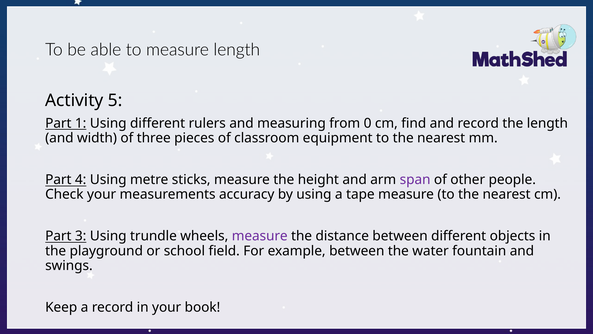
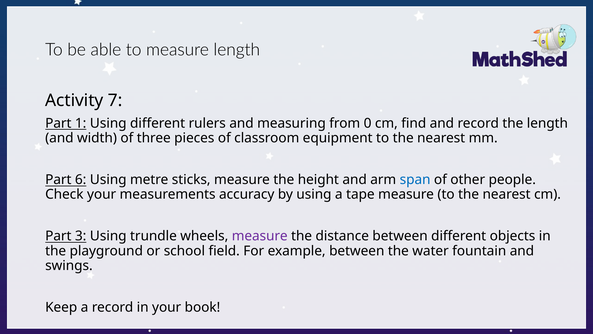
5: 5 -> 7
4: 4 -> 6
span colour: purple -> blue
